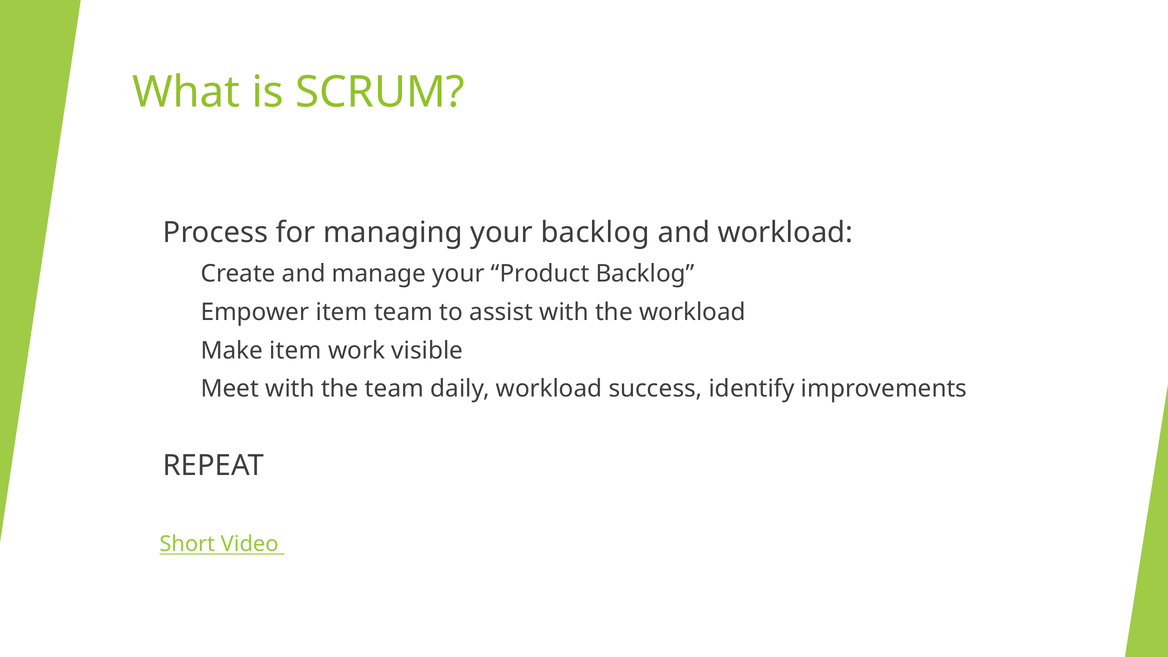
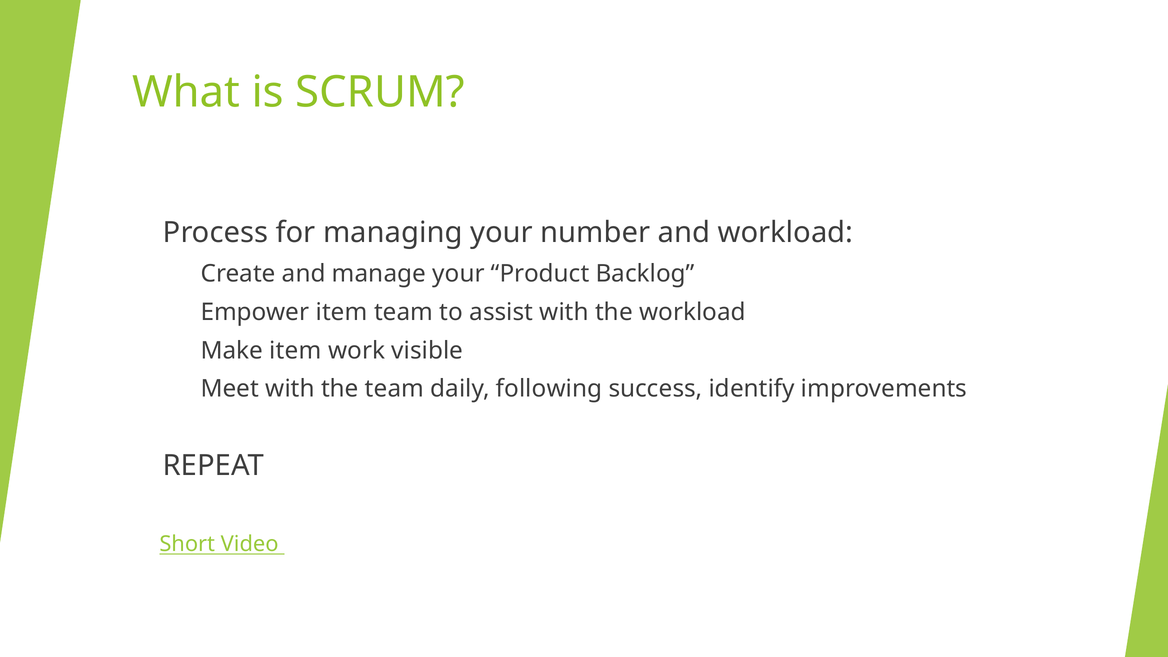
your backlog: backlog -> number
daily workload: workload -> following
